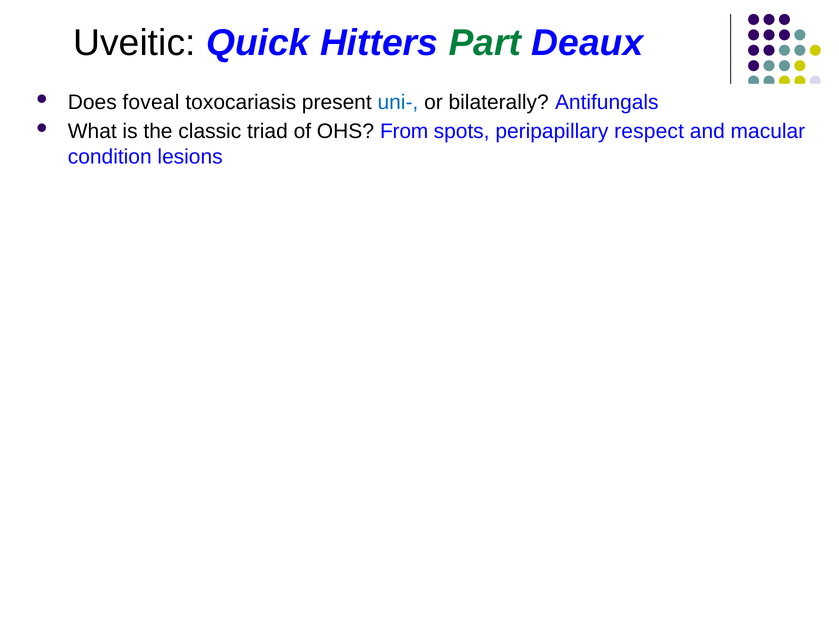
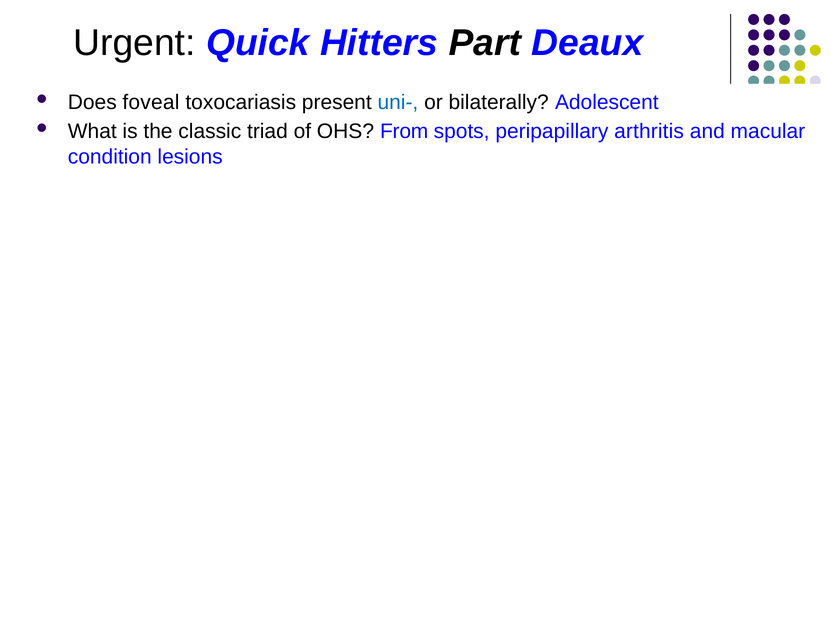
Uveitic: Uveitic -> Urgent
Part colour: green -> black
Antifungals: Antifungals -> Adolescent
respect: respect -> arthritis
